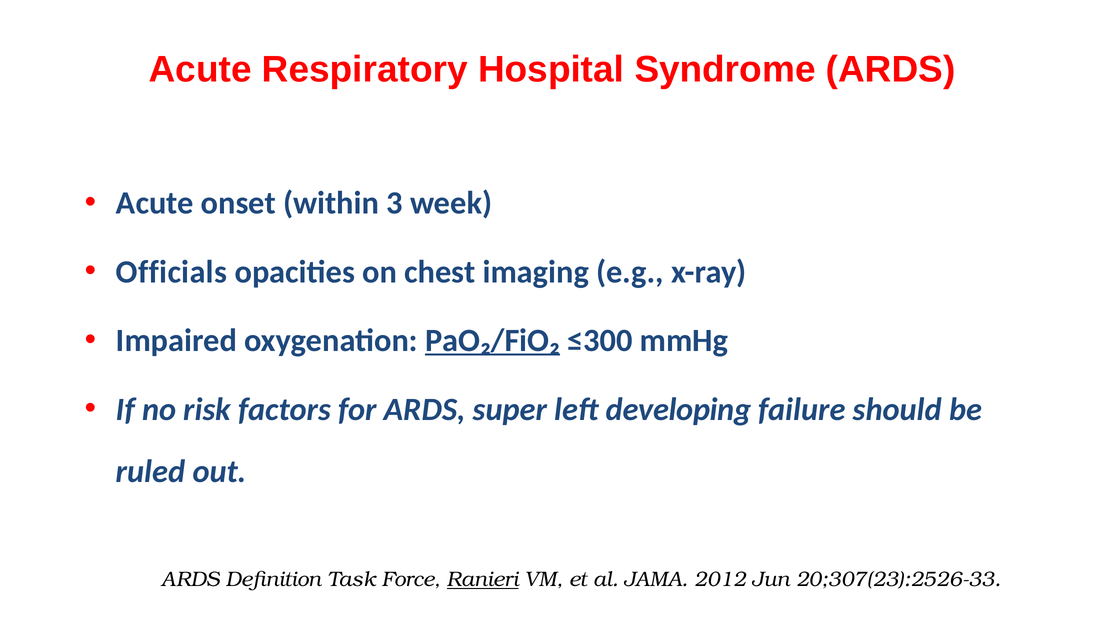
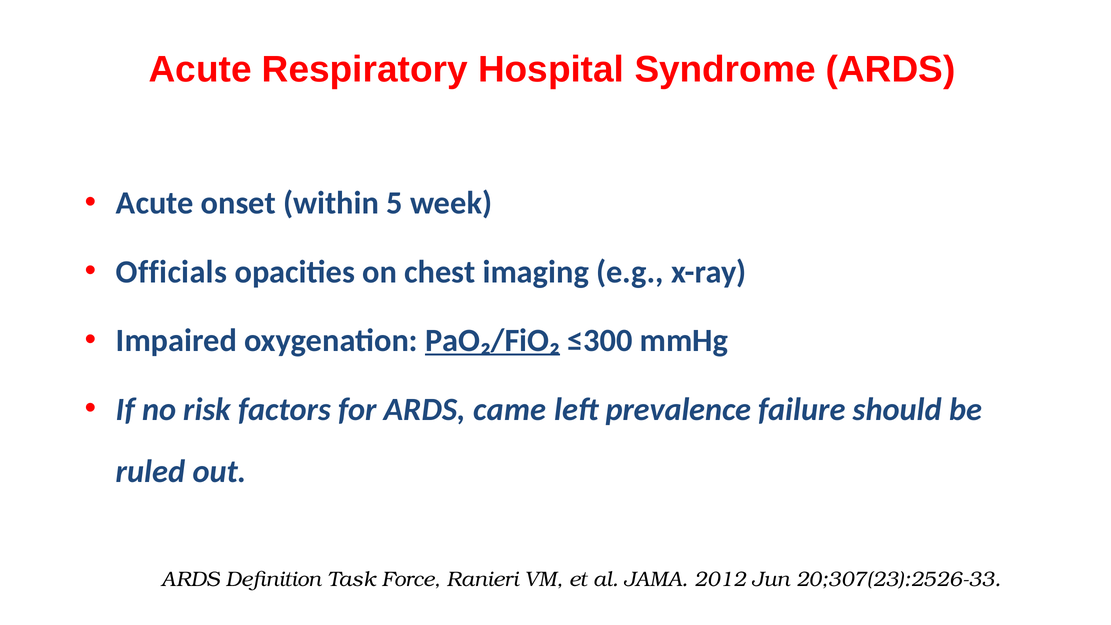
3: 3 -> 5
super: super -> came
developing: developing -> prevalence
Ranieri underline: present -> none
